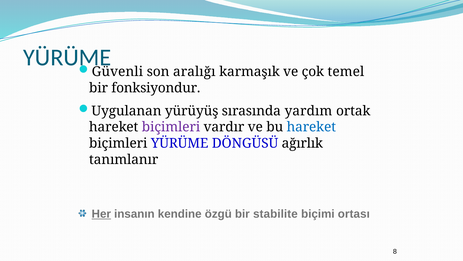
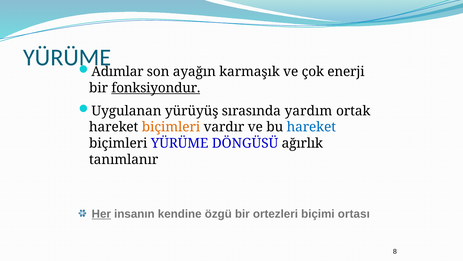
Güvenli: Güvenli -> Adımlar
aralığı: aralığı -> ayağın
temel: temel -> enerji
fonksiyondur underline: none -> present
biçimleri at (171, 127) colour: purple -> orange
stabilite: stabilite -> ortezleri
